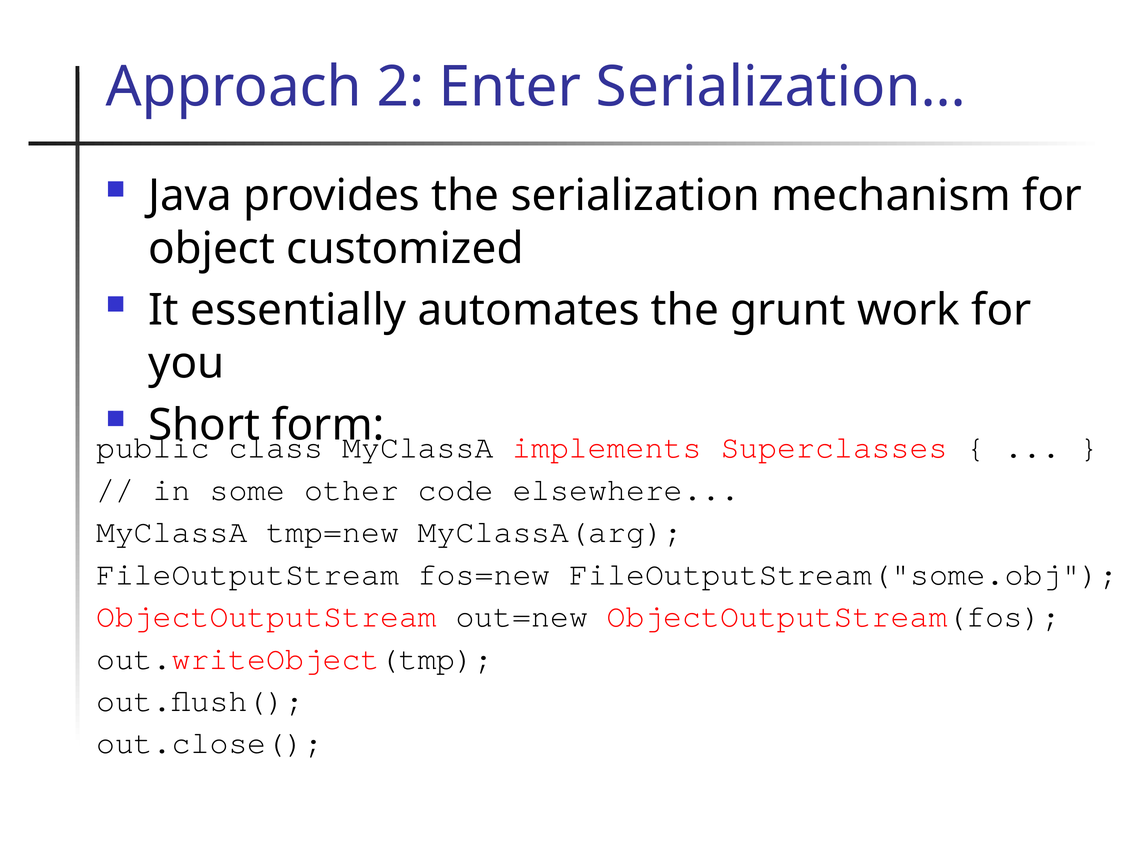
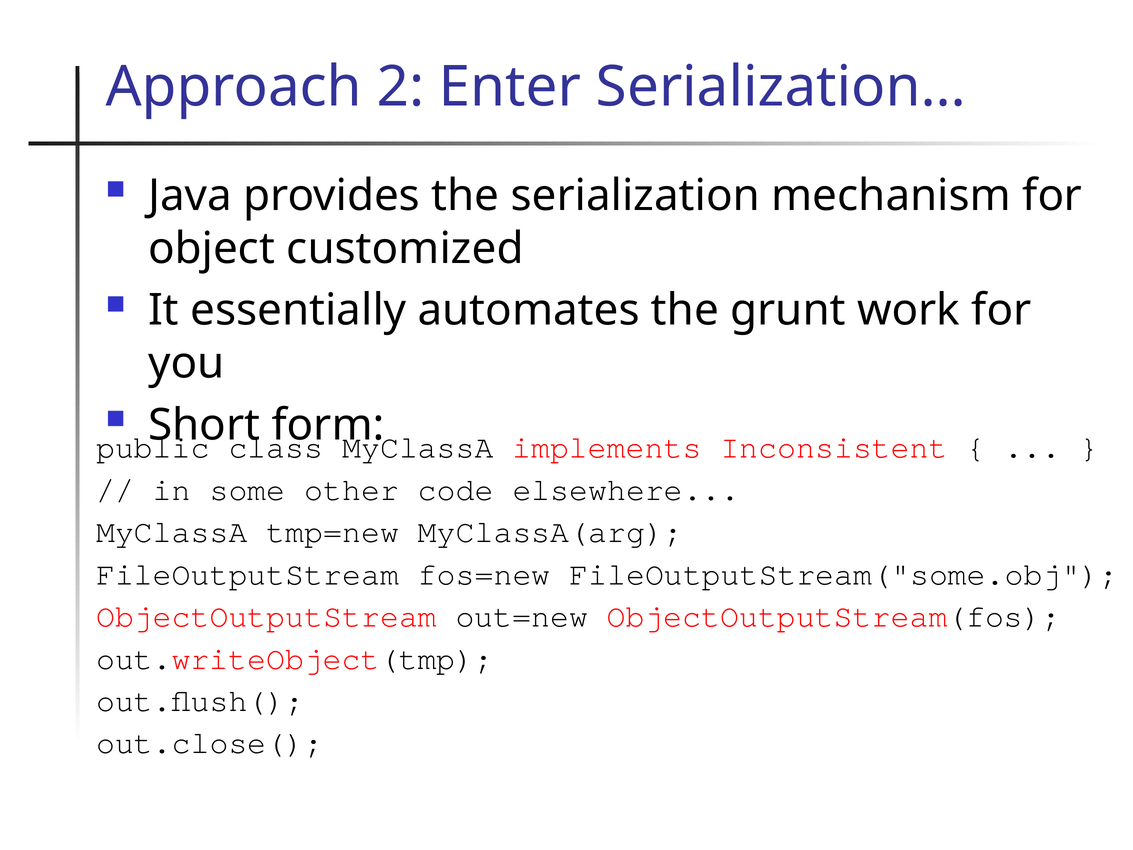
Superclasses: Superclasses -> Inconsistent
